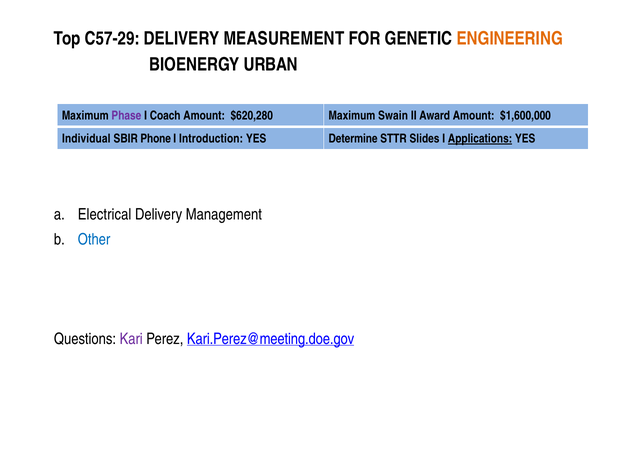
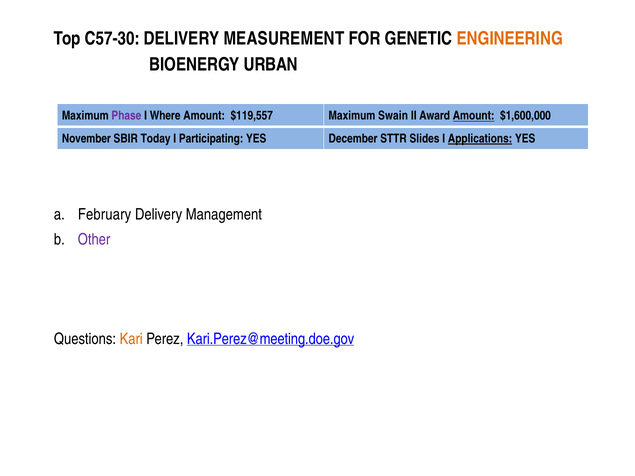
C57-29: C57-29 -> C57-30
Coach: Coach -> Where
$620,280: $620,280 -> $119,557
Amount at (474, 116) underline: none -> present
Individual: Individual -> November
Phone: Phone -> Today
Introduction: Introduction -> Participating
Determine: Determine -> December
Electrical: Electrical -> February
Other colour: blue -> purple
Kari colour: purple -> orange
